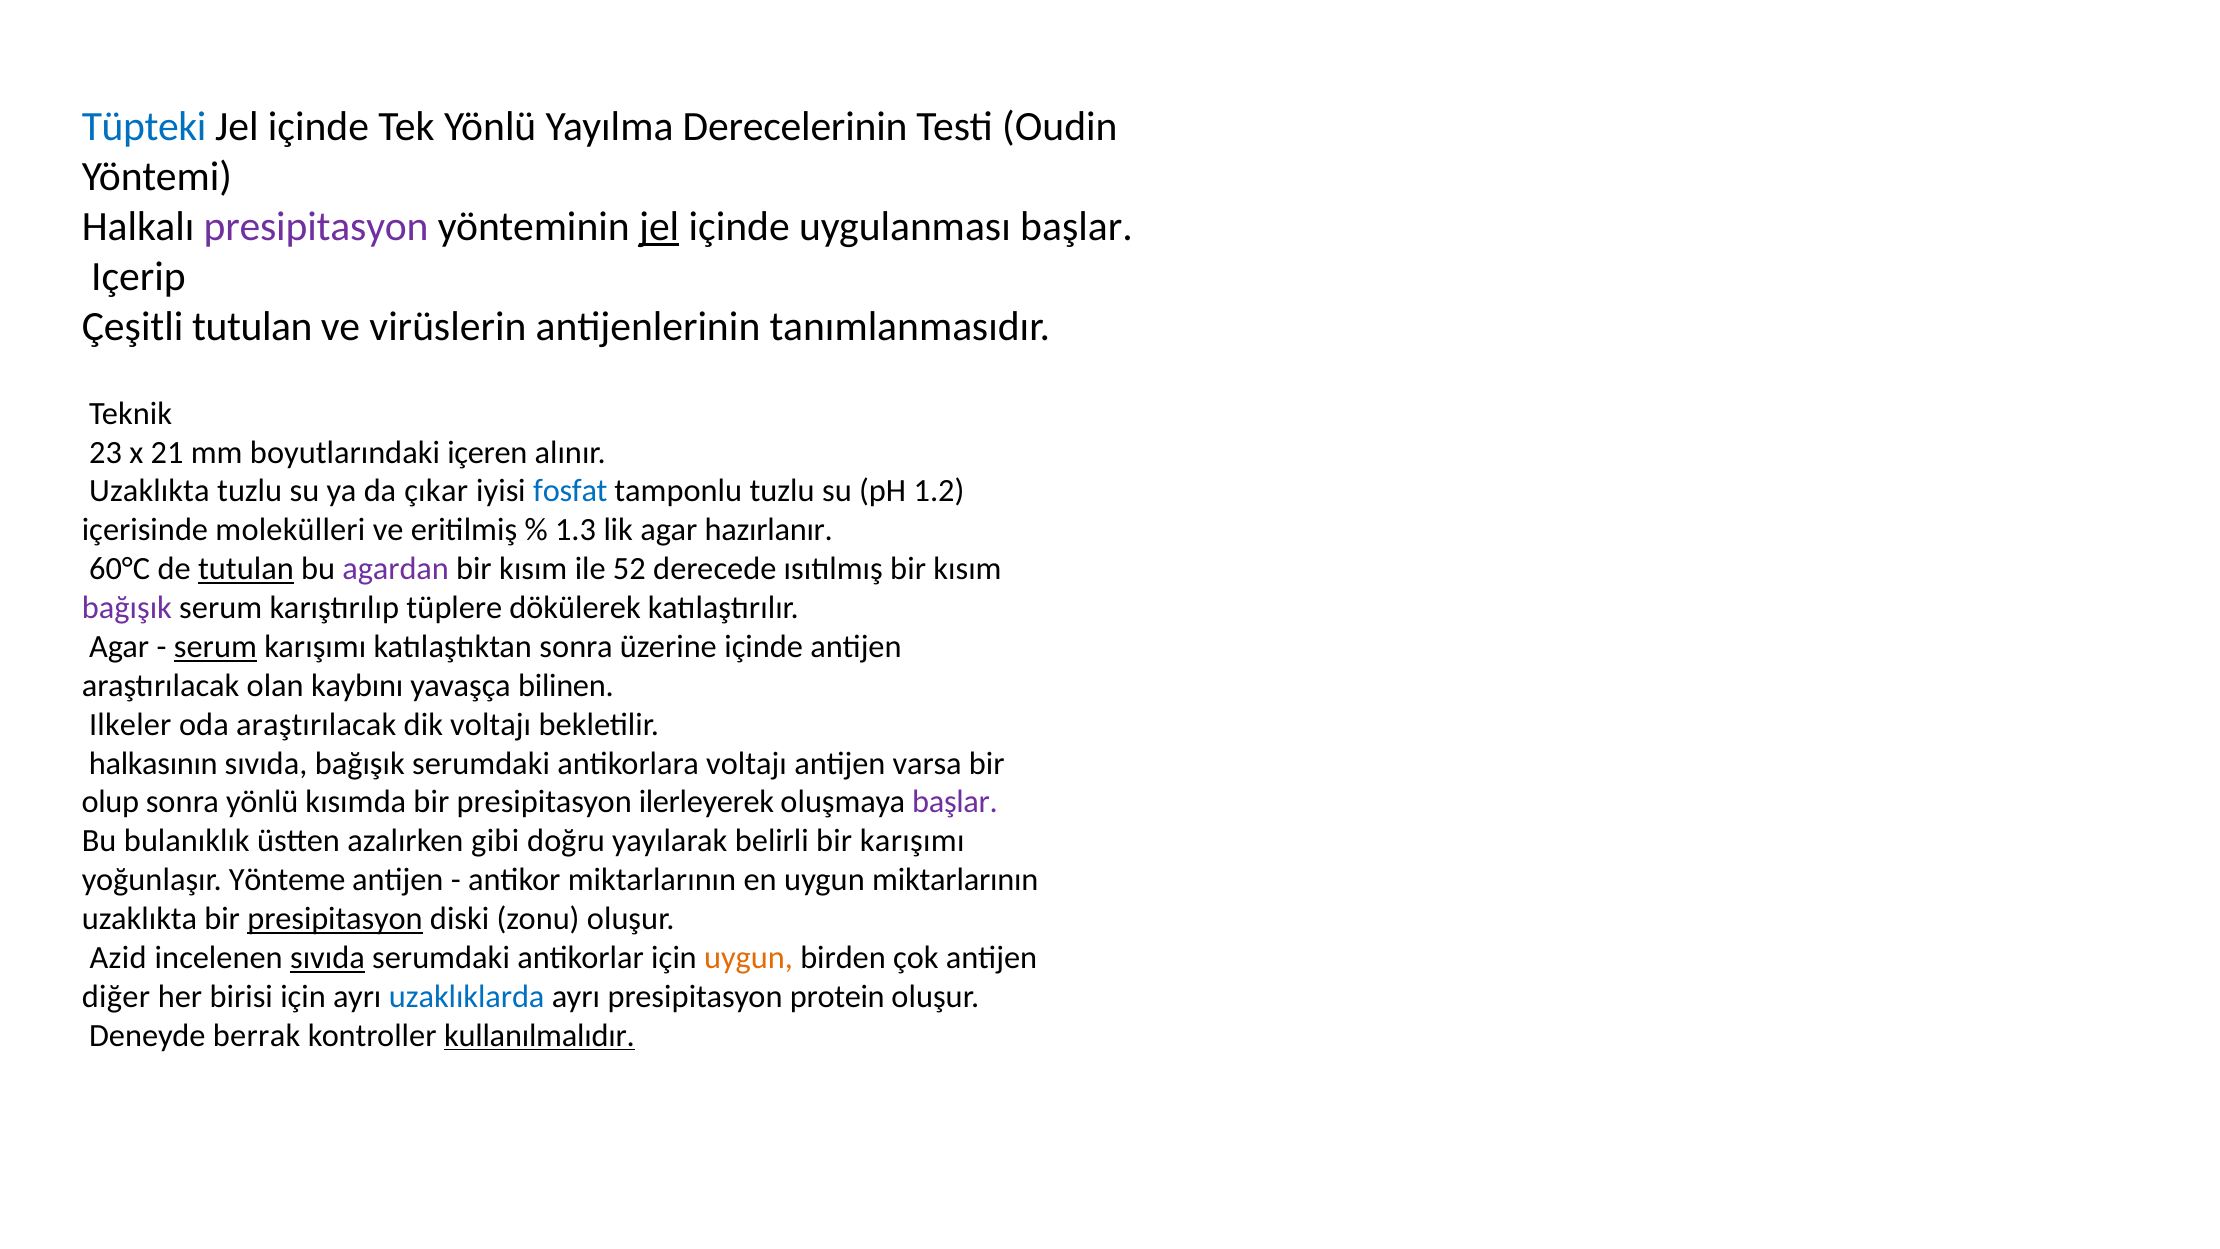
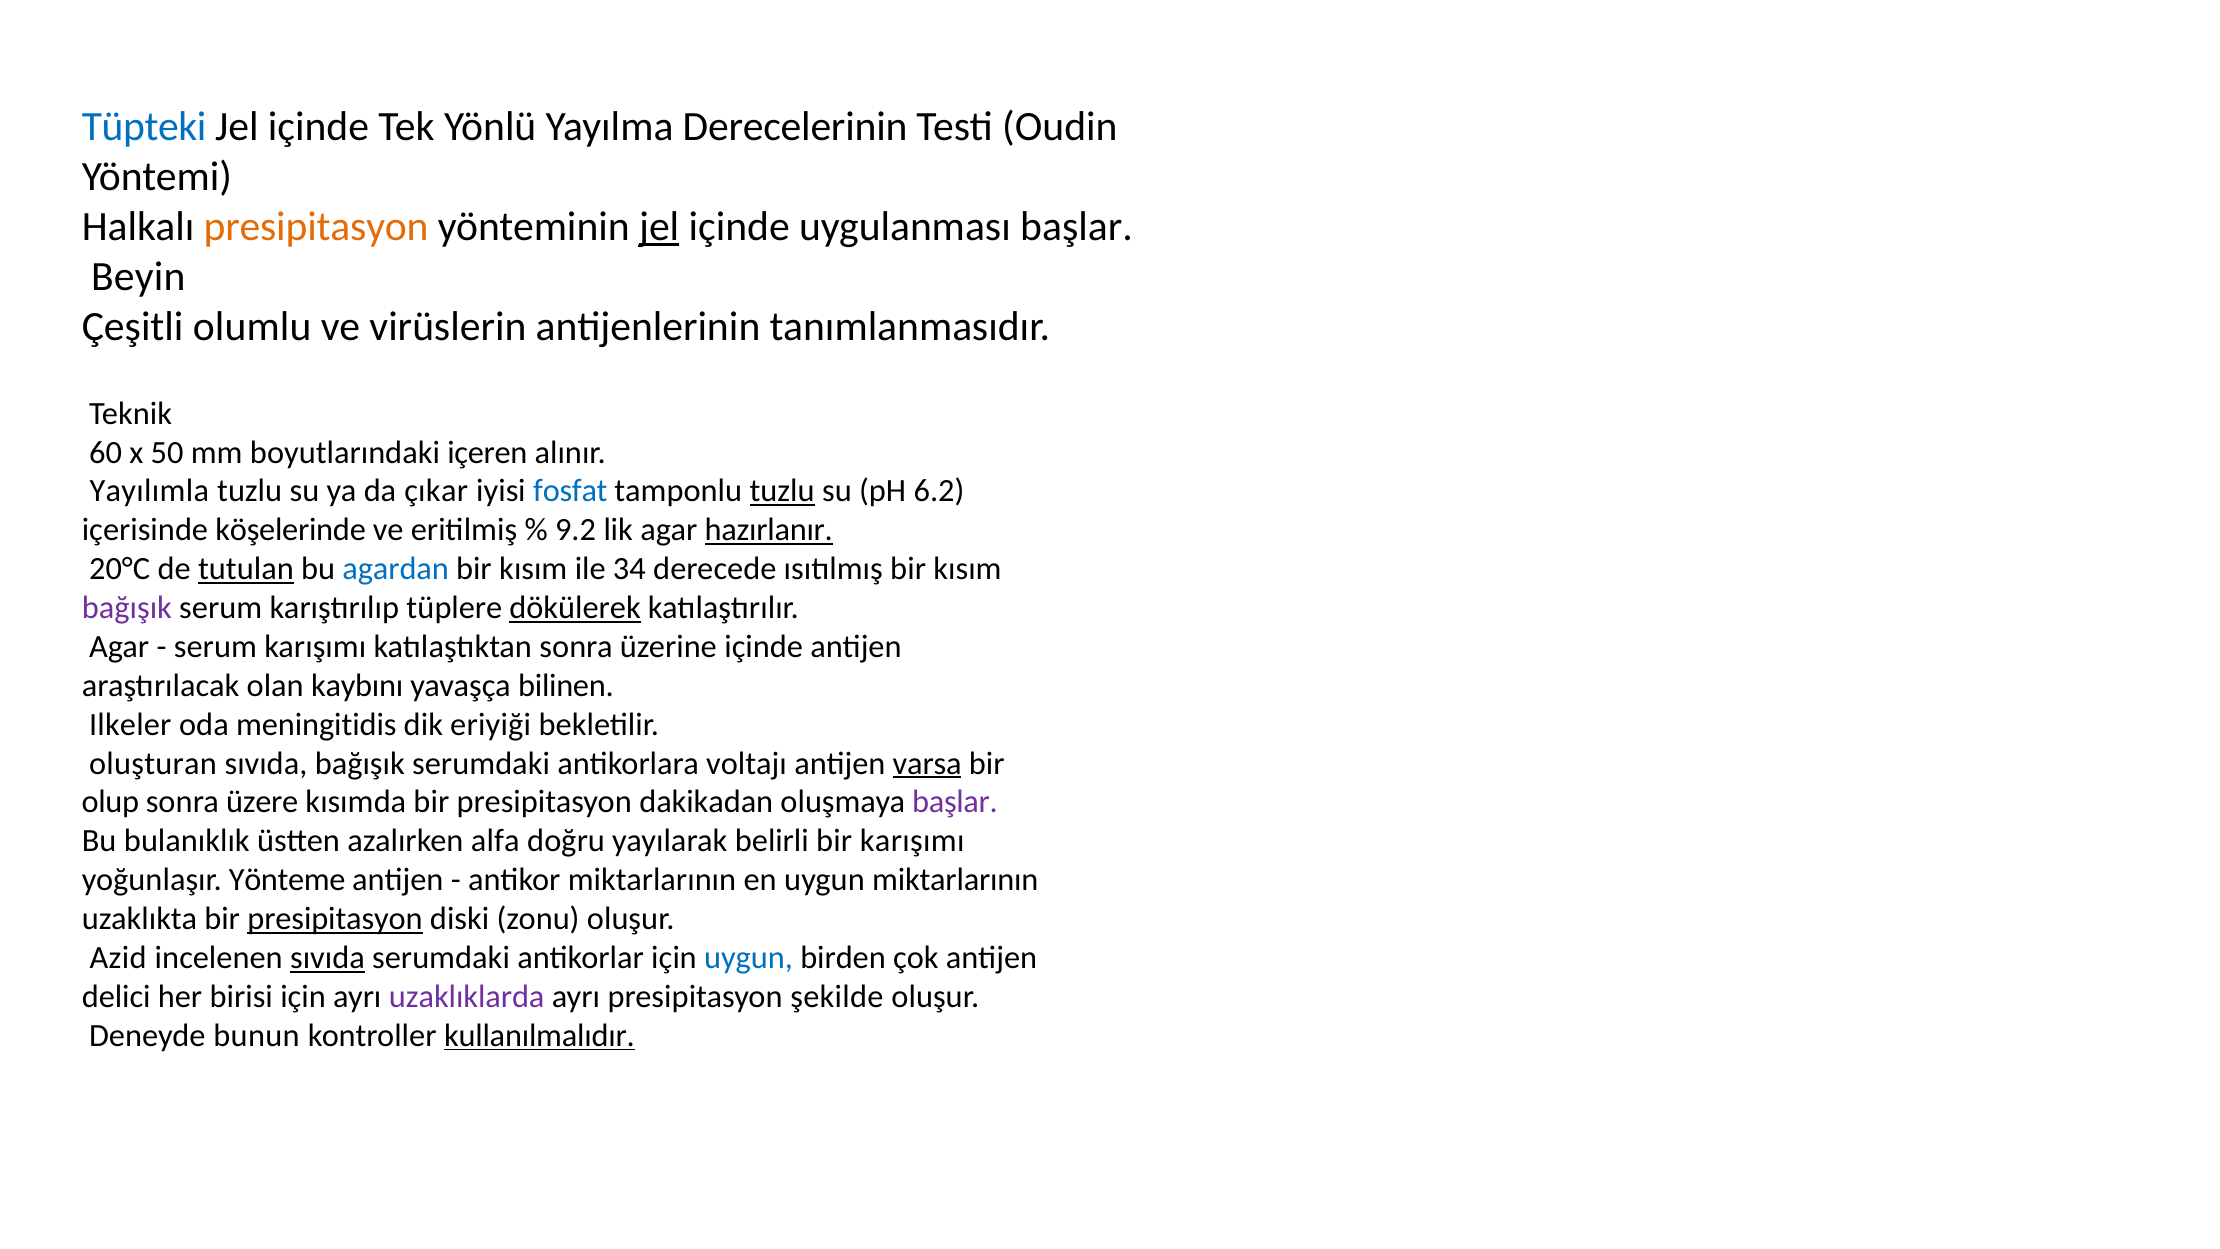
presipitasyon at (316, 227) colour: purple -> orange
Içerip: Içerip -> Beyin
Çeşitli tutulan: tutulan -> olumlu
23: 23 -> 60
21: 21 -> 50
Uzaklıkta at (149, 491): Uzaklıkta -> Yayılımla
tuzlu at (782, 491) underline: none -> present
1.2: 1.2 -> 6.2
molekülleri: molekülleri -> köşelerinde
1.3: 1.3 -> 9.2
hazırlanır underline: none -> present
60°C: 60°C -> 20°C
agardan colour: purple -> blue
52: 52 -> 34
dökülerek underline: none -> present
serum at (215, 647) underline: present -> none
oda araştırılacak: araştırılacak -> meningitidis
dik voltajı: voltajı -> eriyiği
halkasının: halkasının -> oluşturan
varsa underline: none -> present
sonra yönlü: yönlü -> üzere
ilerleyerek: ilerleyerek -> dakikadan
gibi: gibi -> alfa
uygun at (749, 958) colour: orange -> blue
diğer: diğer -> delici
uzaklıklarda colour: blue -> purple
protein: protein -> şekilde
berrak: berrak -> bunun
